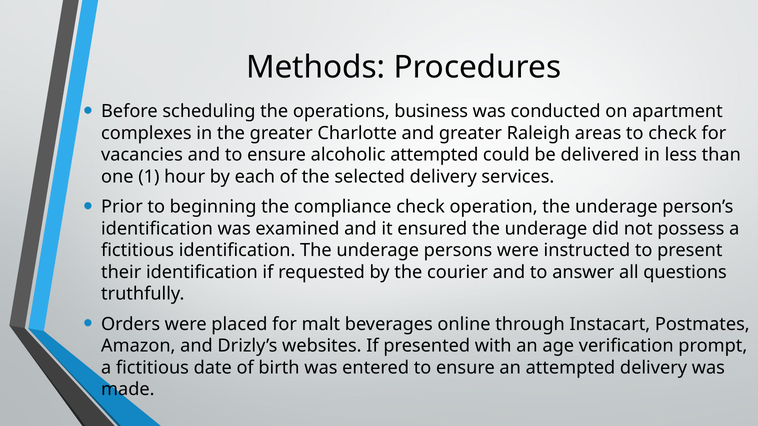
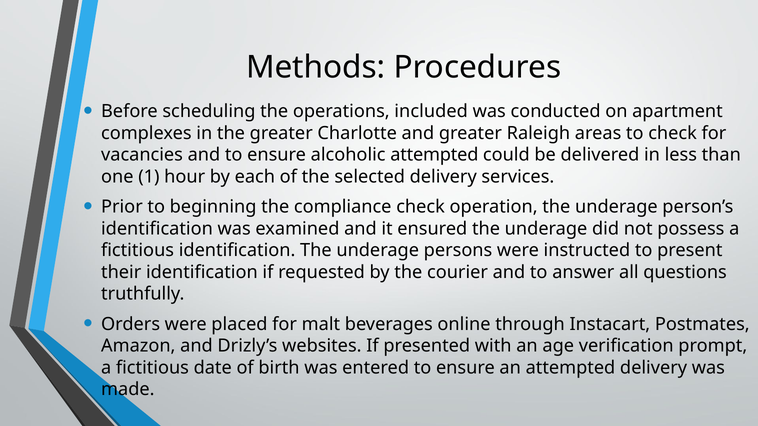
business: business -> included
